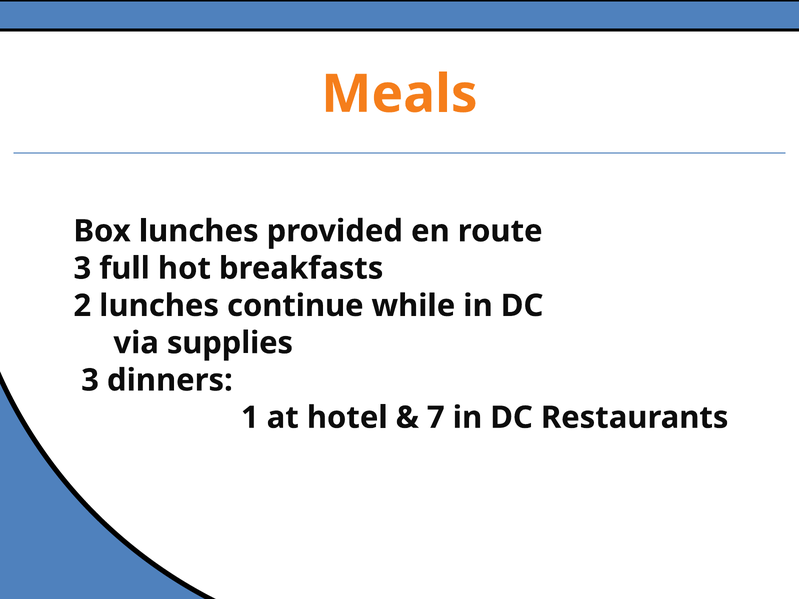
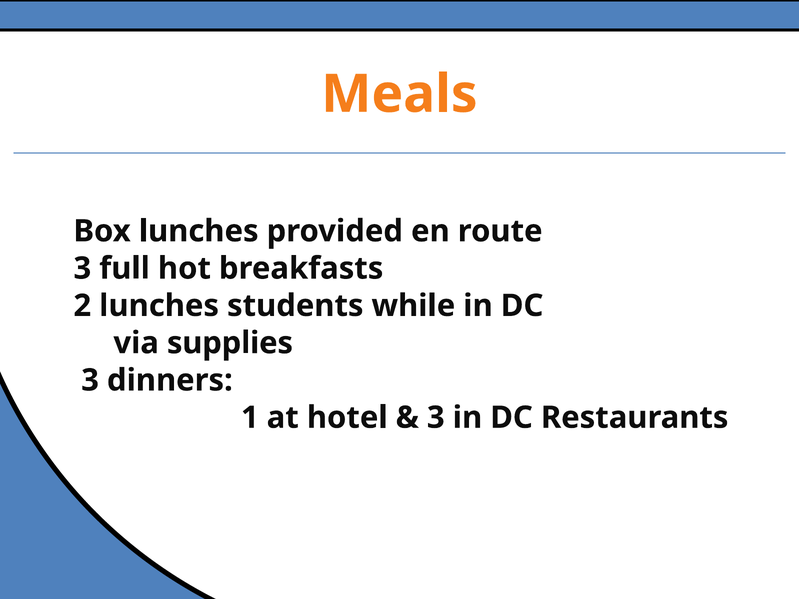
continue: continue -> students
7 at (436, 418): 7 -> 3
